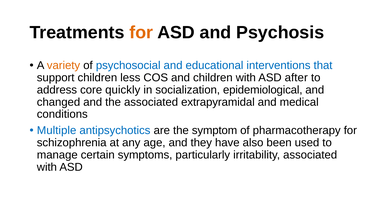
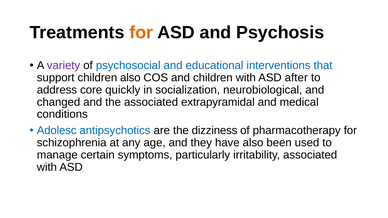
variety colour: orange -> purple
children less: less -> also
epidemiological: epidemiological -> neurobiological
Multiple: Multiple -> Adolesc
symptom: symptom -> dizziness
